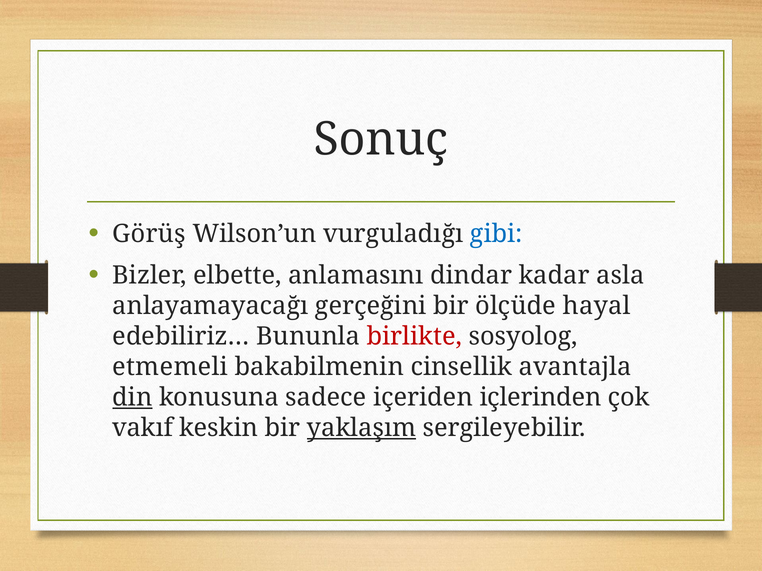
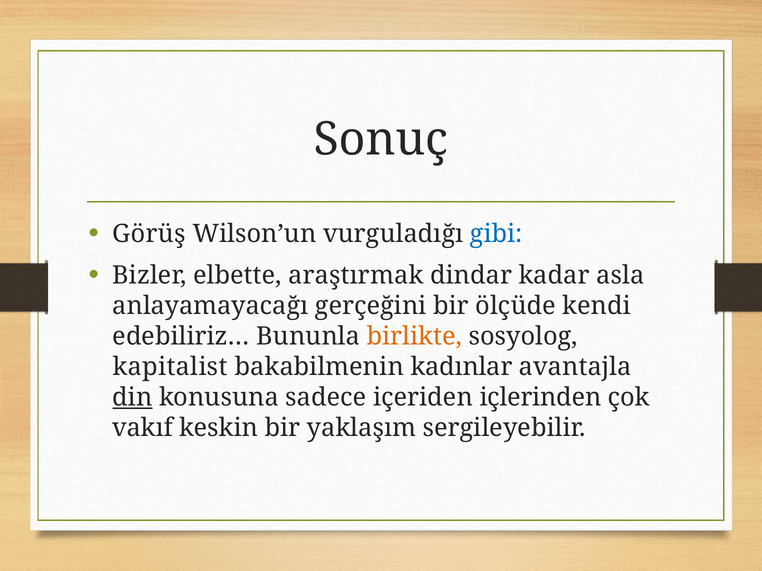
anlamasını: anlamasını -> araştırmak
hayal: hayal -> kendi
birlikte colour: red -> orange
etmemeli: etmemeli -> kapitalist
cinsellik: cinsellik -> kadınlar
yaklaşım underline: present -> none
